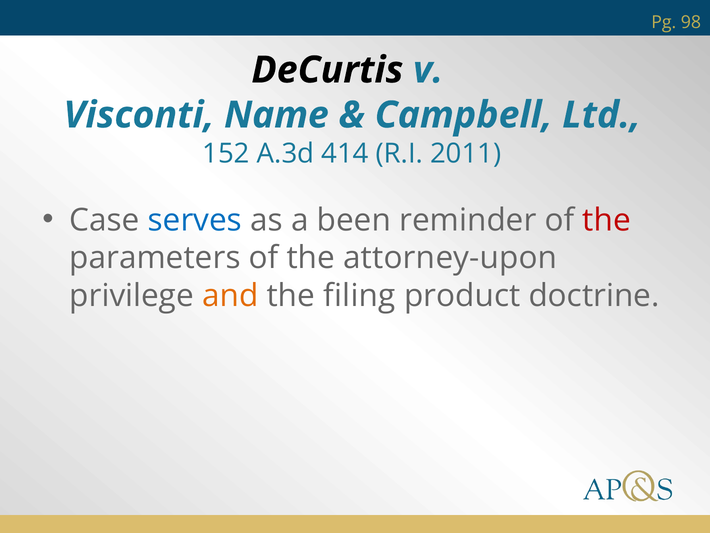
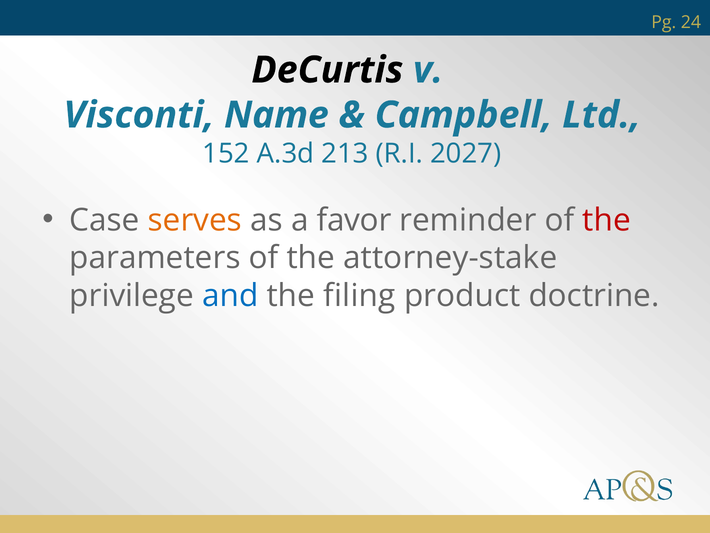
98: 98 -> 24
414: 414 -> 213
2011: 2011 -> 2027
serves colour: blue -> orange
been: been -> favor
attorney-upon: attorney-upon -> attorney-stake
and colour: orange -> blue
